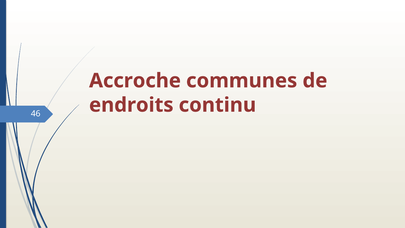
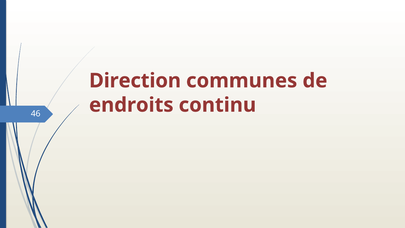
Accroche: Accroche -> Direction
